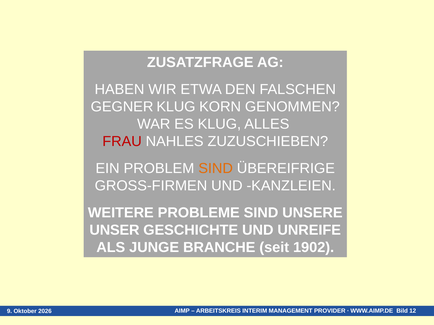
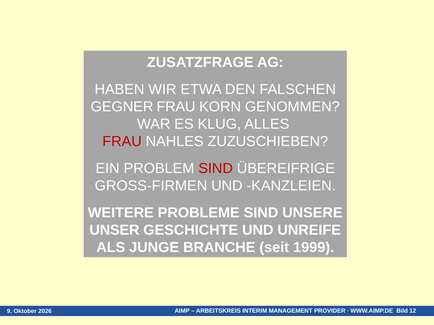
GEGNER KLUG: KLUG -> FRAU
SIND at (216, 169) colour: orange -> red
1902: 1902 -> 1999
